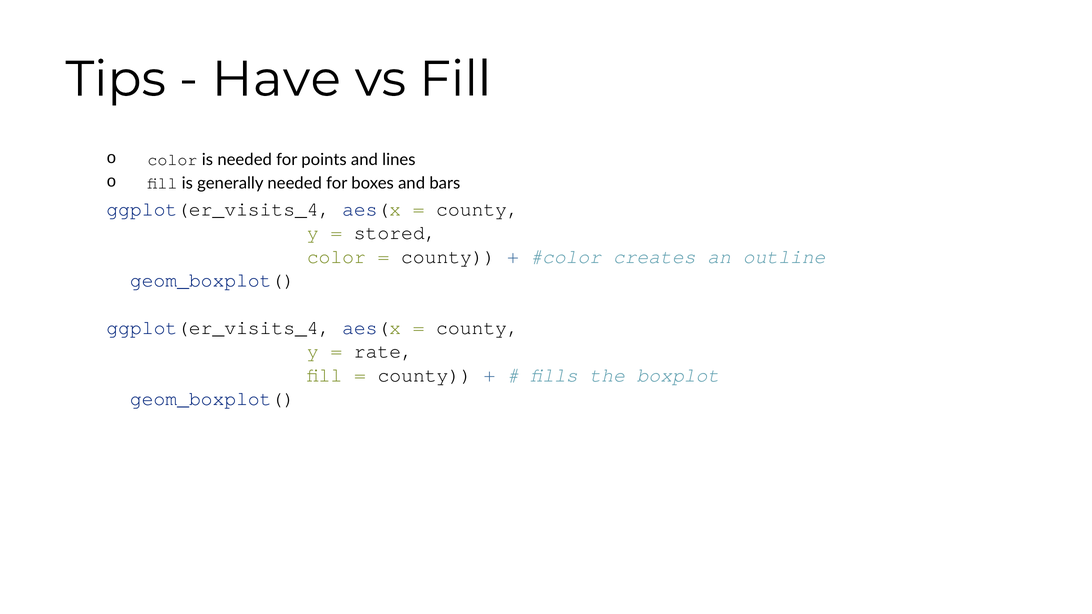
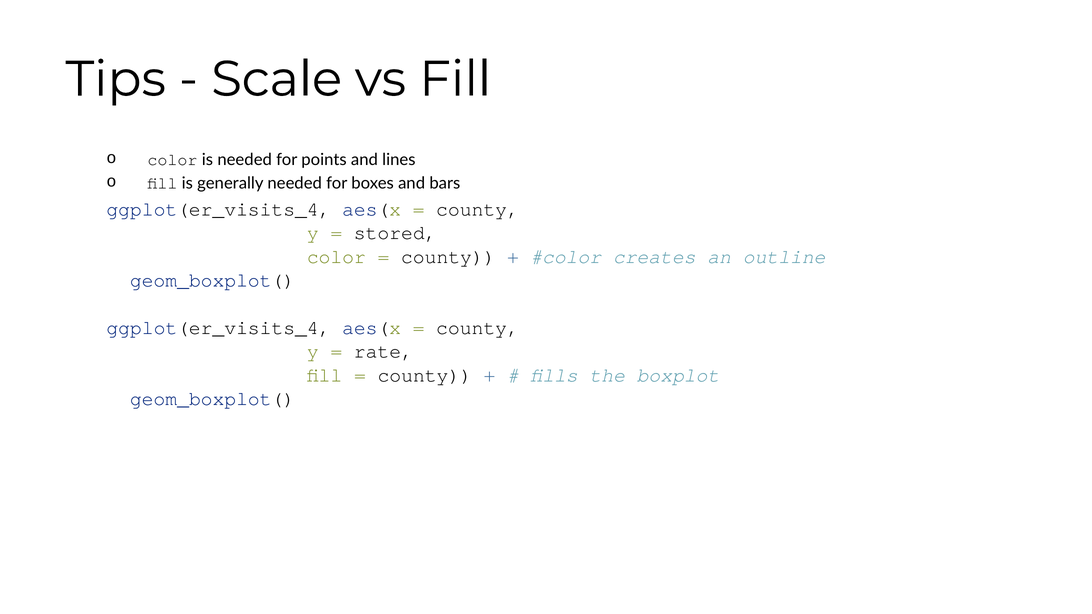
Have: Have -> Scale
